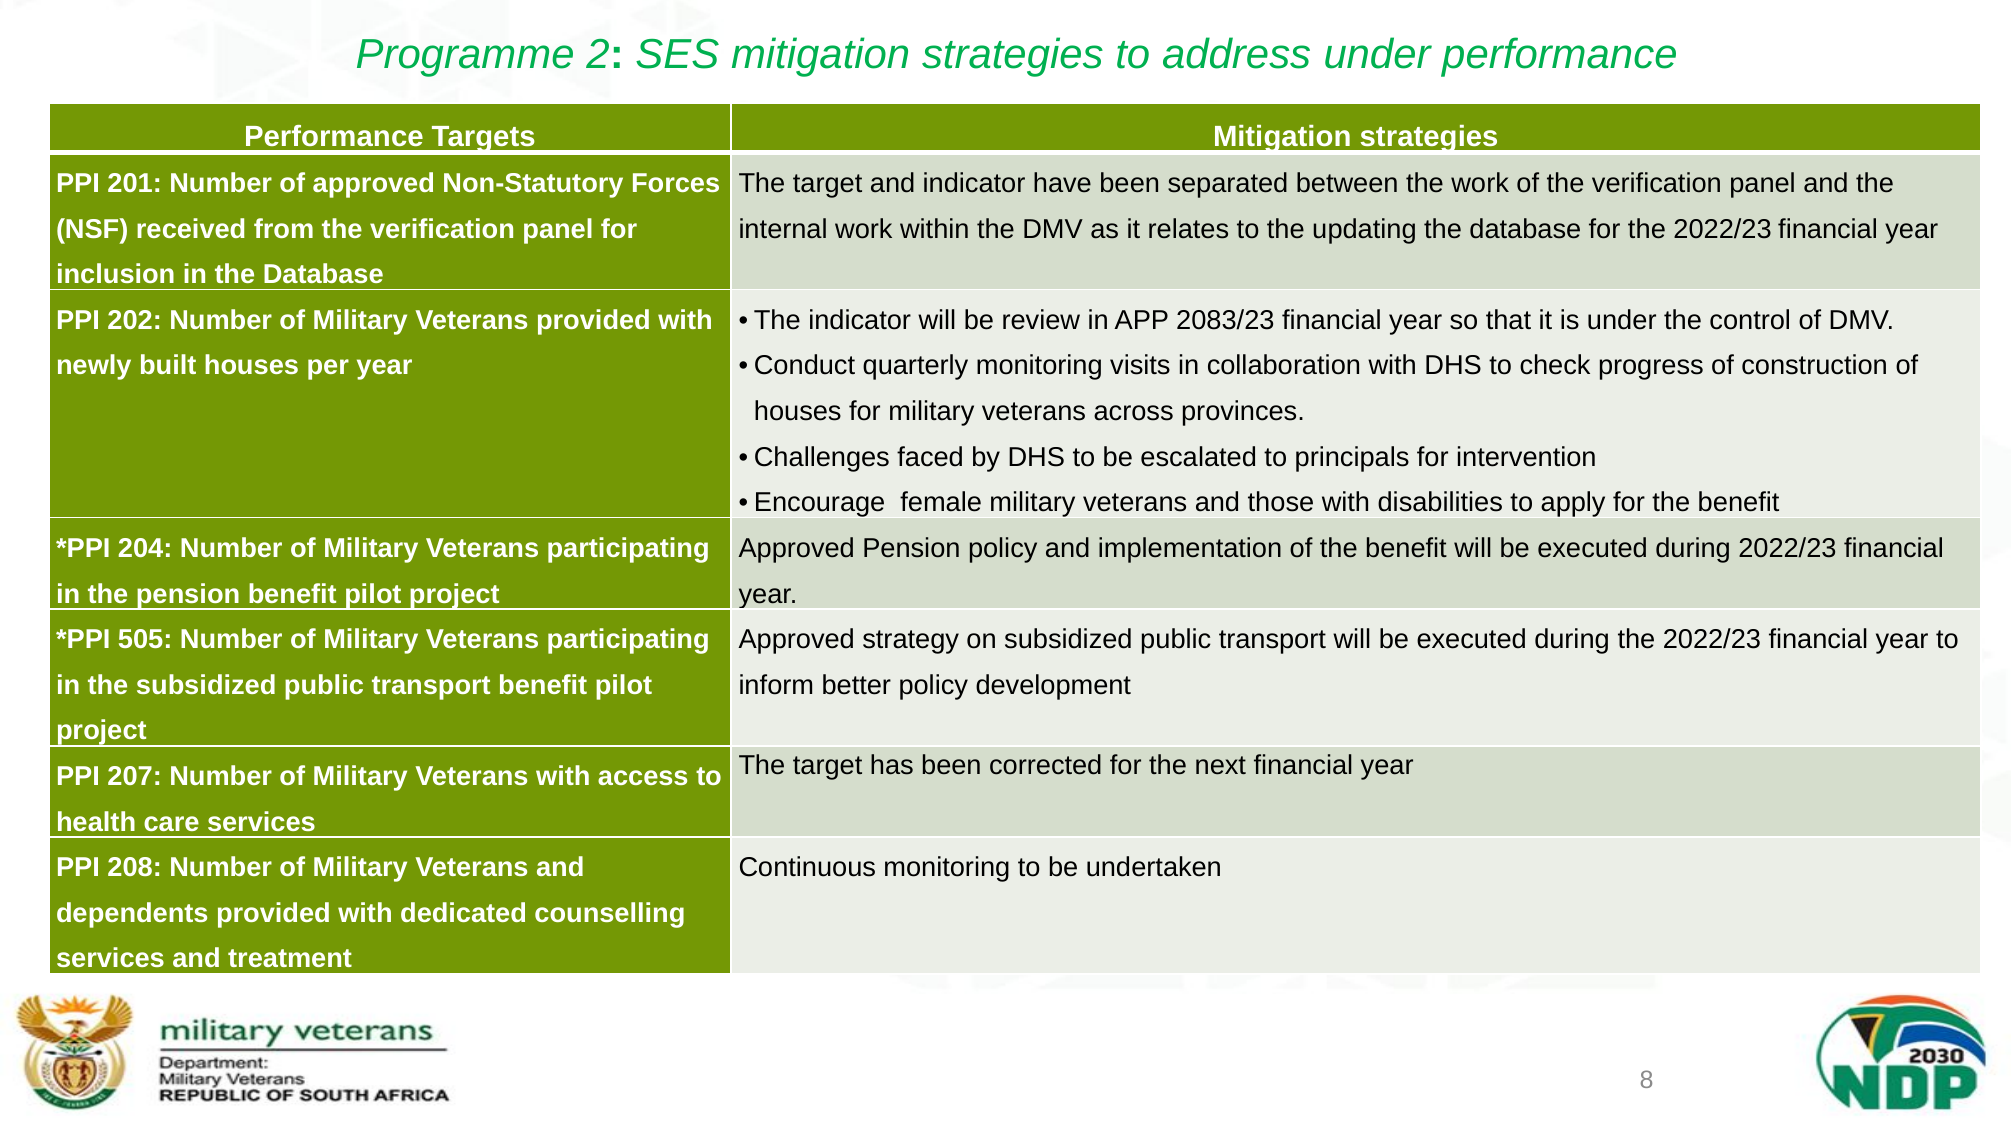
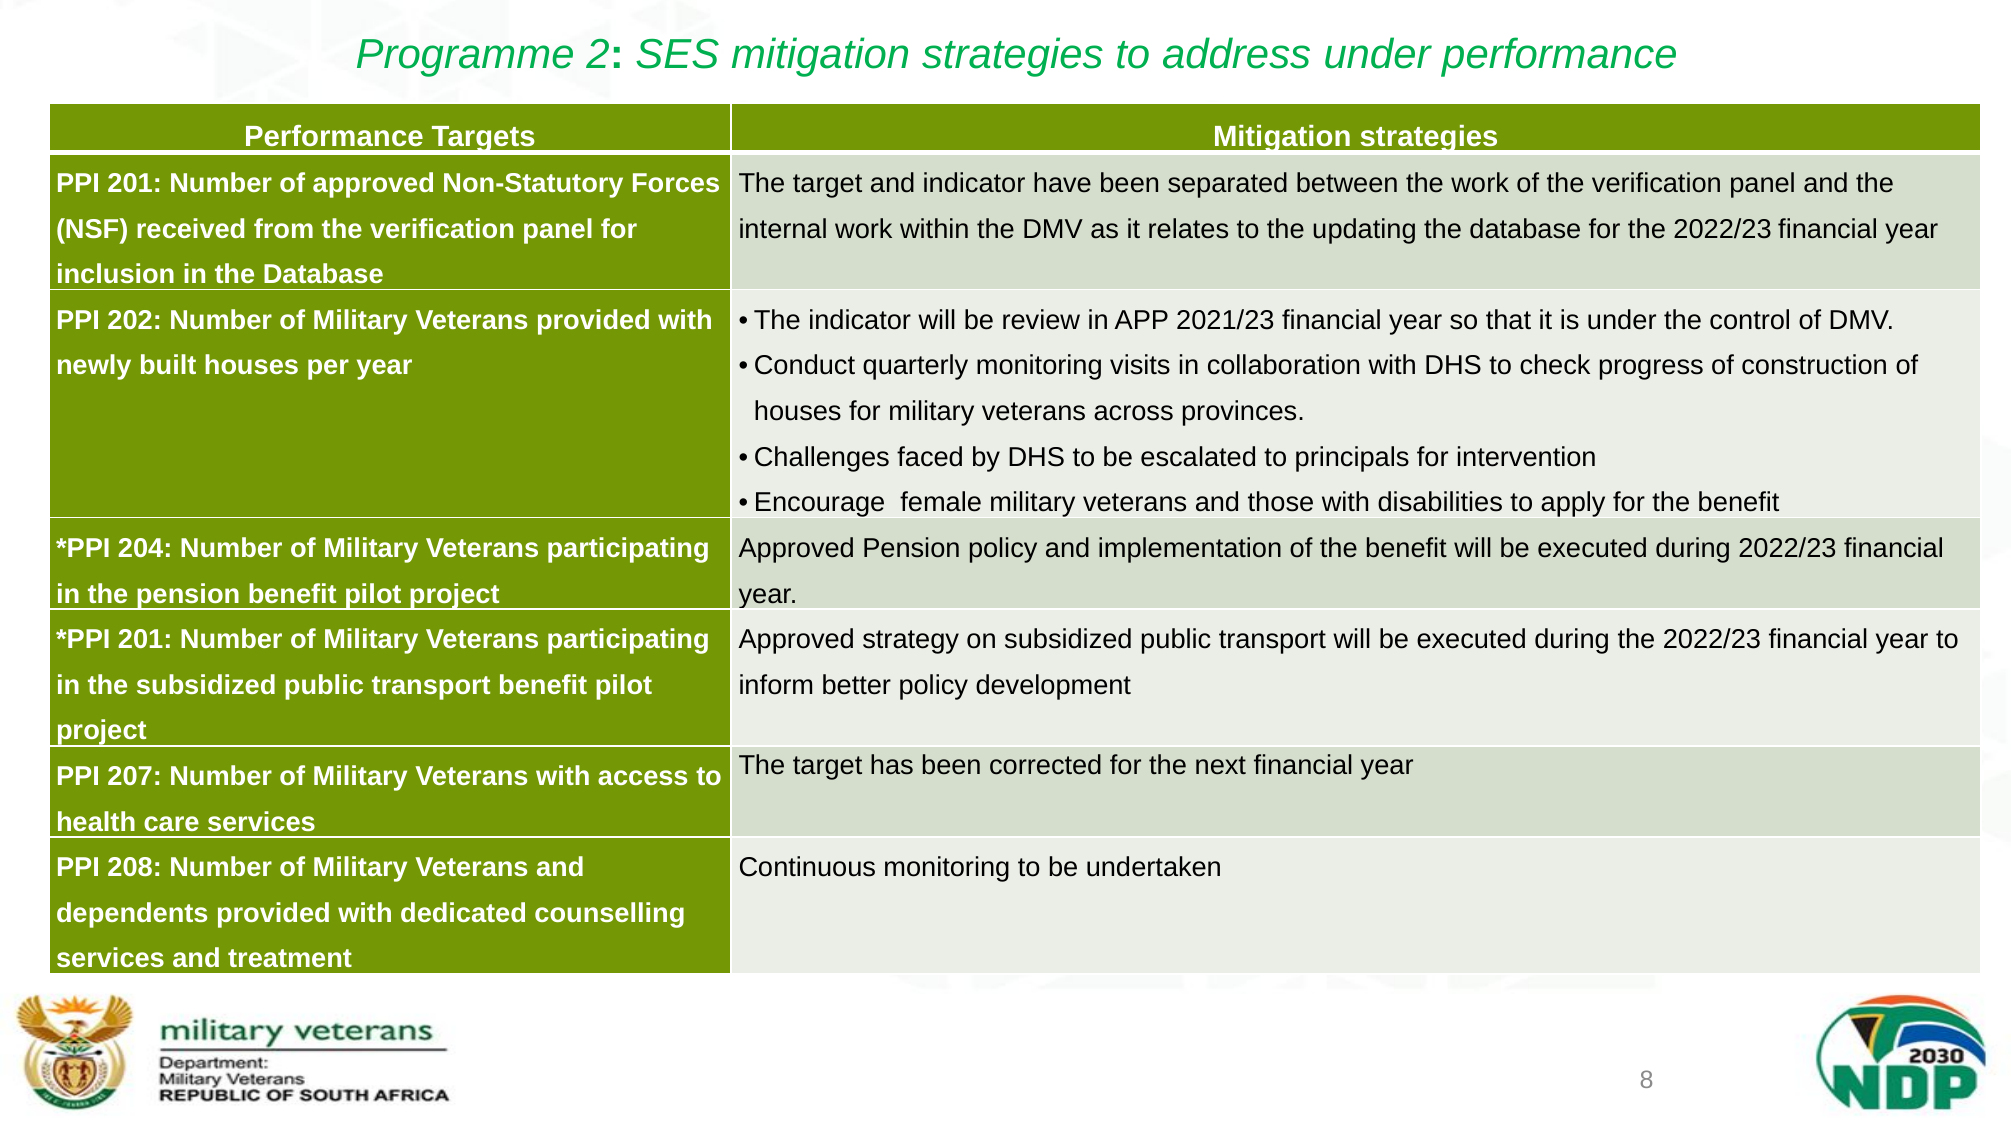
2083/23: 2083/23 -> 2021/23
505 at (145, 640): 505 -> 201
